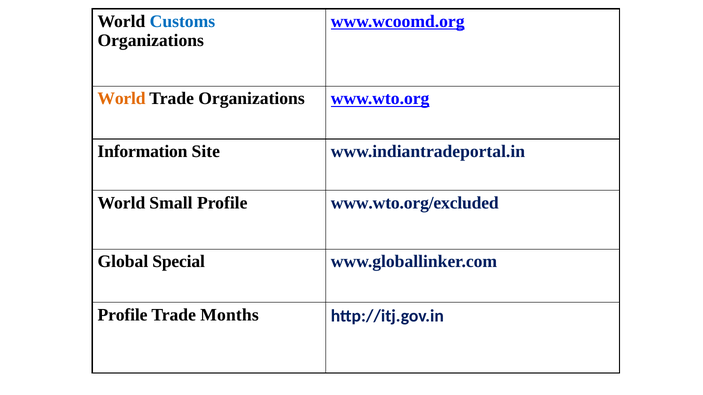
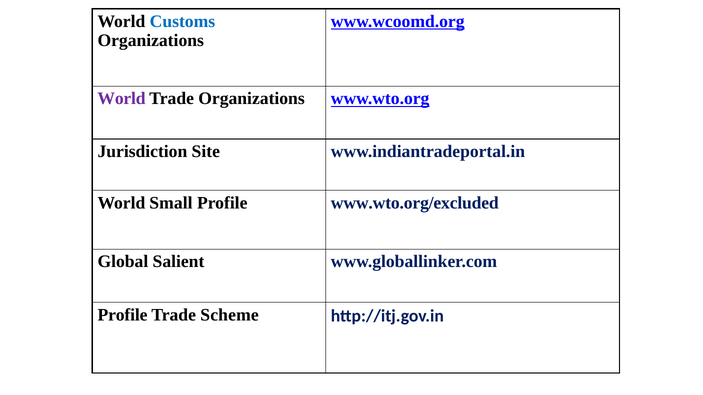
World at (122, 99) colour: orange -> purple
Information: Information -> Jurisdiction
Special: Special -> Salient
Months: Months -> Scheme
